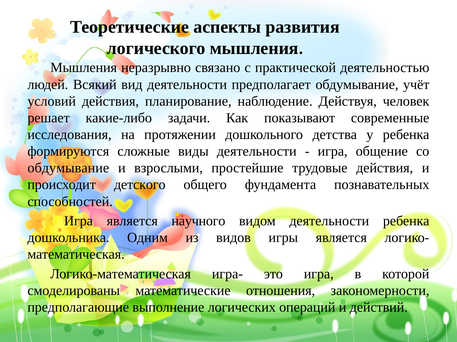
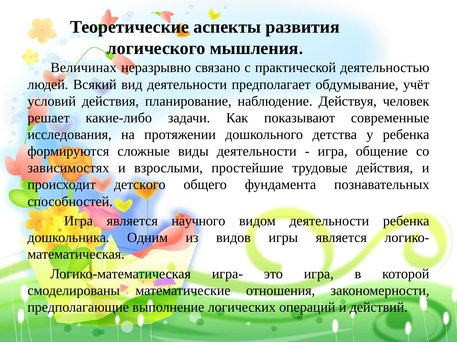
Мышления at (84, 68): Мышления -> Величинах
обдумывание at (68, 168): обдумывание -> зависимостях
